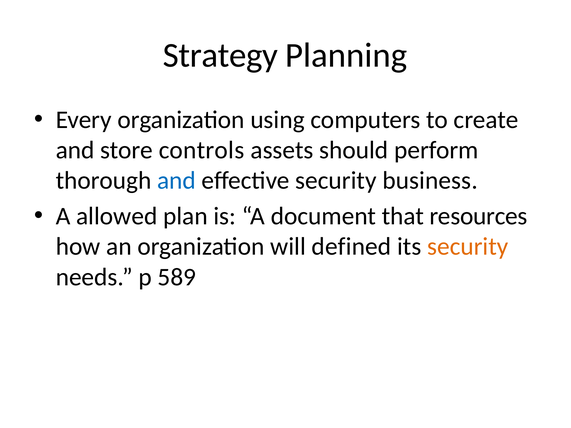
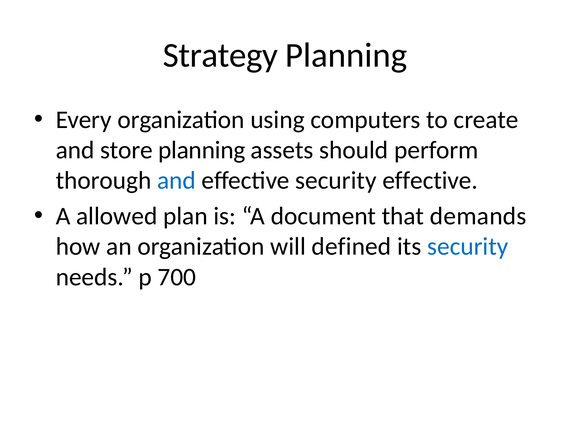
store controls: controls -> planning
security business: business -> effective
resources: resources -> demands
security at (468, 247) colour: orange -> blue
589: 589 -> 700
